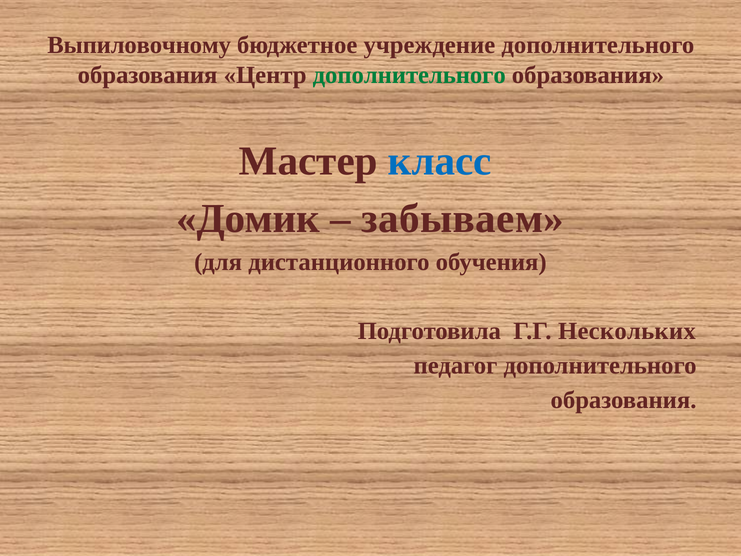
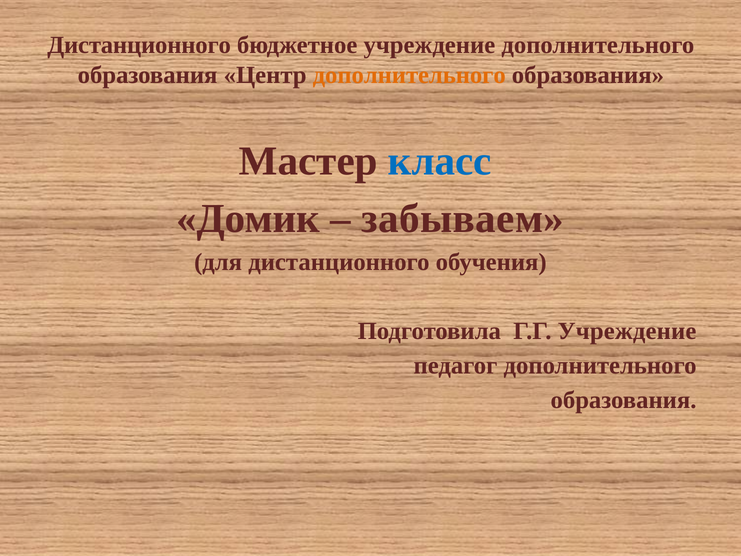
Выпиловочному at (139, 45): Выпиловочному -> Дистанционного
дополнительного at (409, 75) colour: green -> orange
Г.Г Нескольких: Нескольких -> Учреждение
